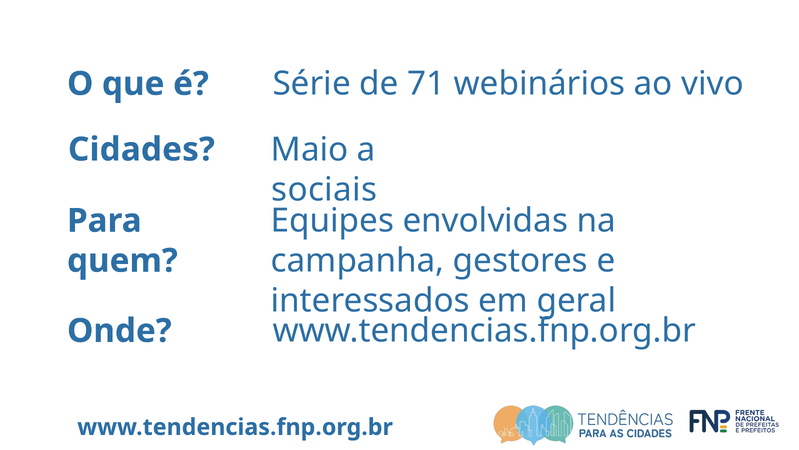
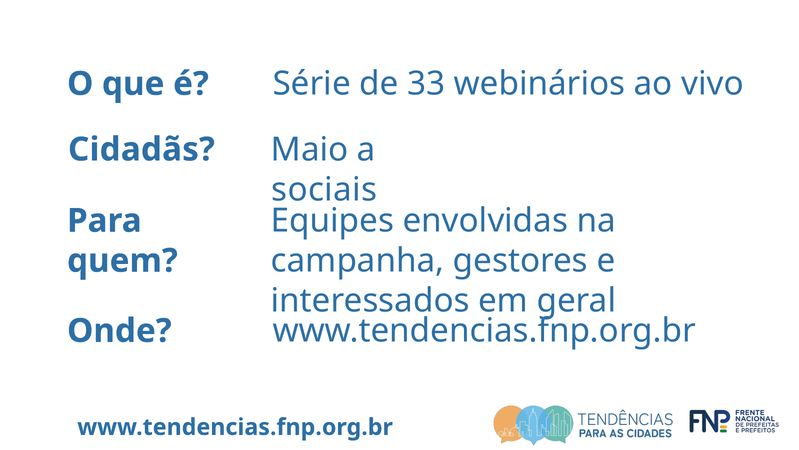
71: 71 -> 33
Cidades: Cidades -> Cidadãs
